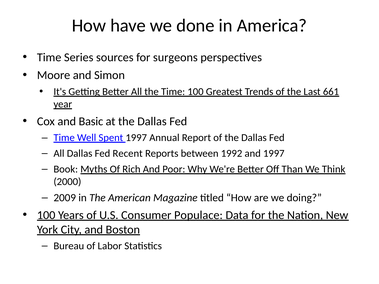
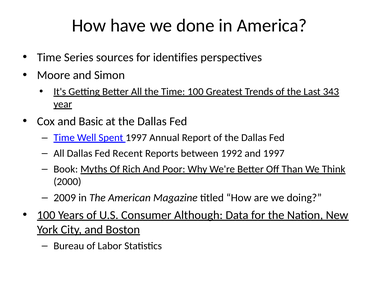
surgeons: surgeons -> identifies
661: 661 -> 343
Populace: Populace -> Although
